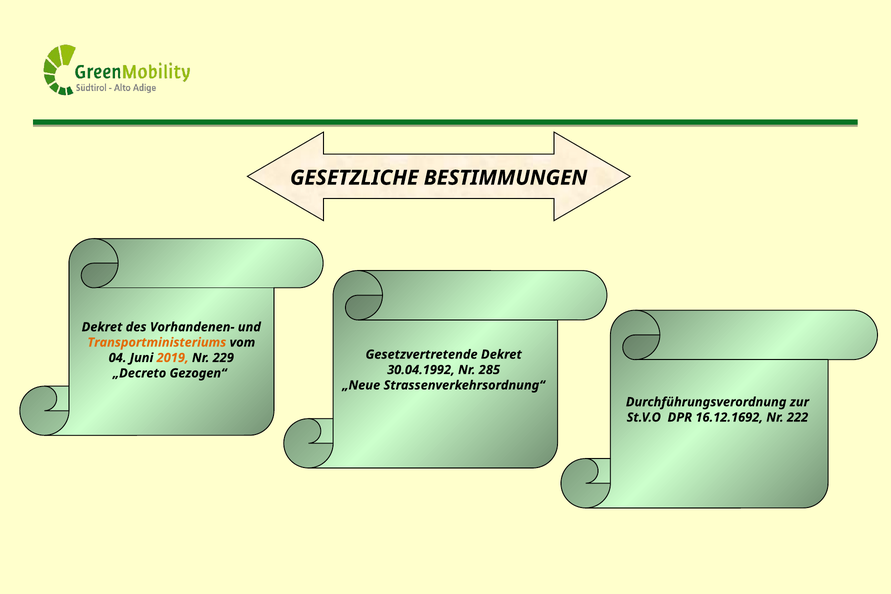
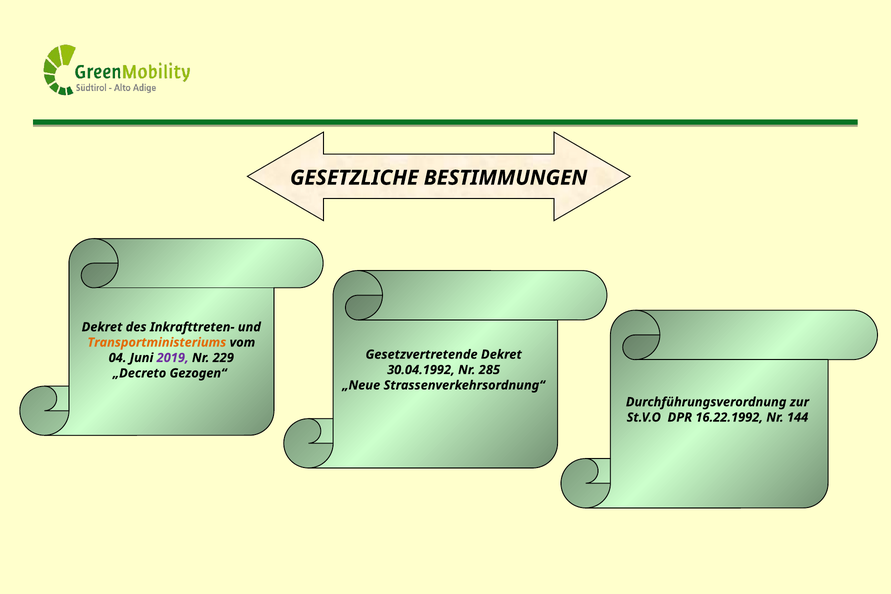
Vorhandenen-: Vorhandenen- -> Inkrafttreten-
2019 colour: orange -> purple
16.12.1692: 16.12.1692 -> 16.22.1992
222: 222 -> 144
